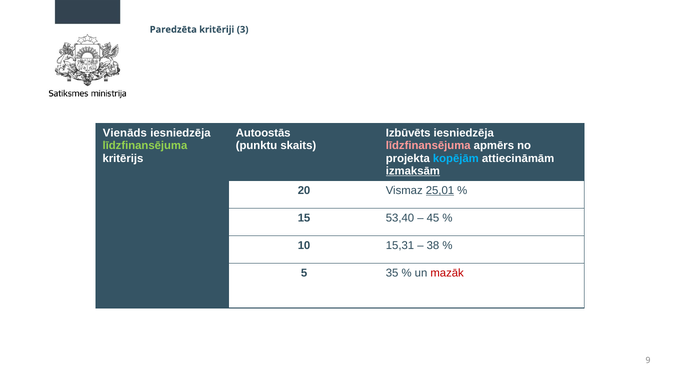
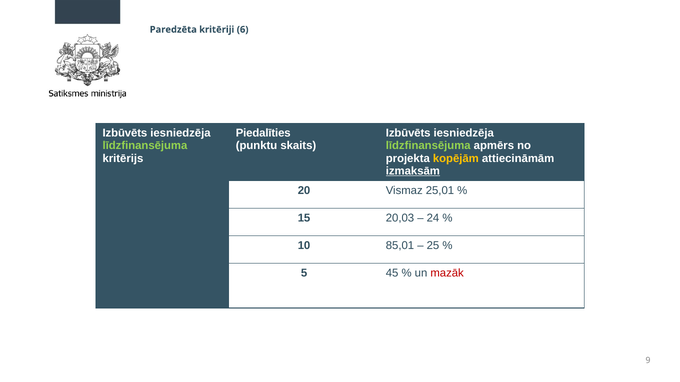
3: 3 -> 6
Vienāds at (125, 133): Vienāds -> Izbūvēts
Autoostās: Autoostās -> Piedalīties
līdzfinansējuma at (428, 146) colour: pink -> light green
kopējām colour: light blue -> yellow
25,01 underline: present -> none
53,40: 53,40 -> 20,03
45: 45 -> 24
15,31: 15,31 -> 85,01
38: 38 -> 25
35: 35 -> 45
